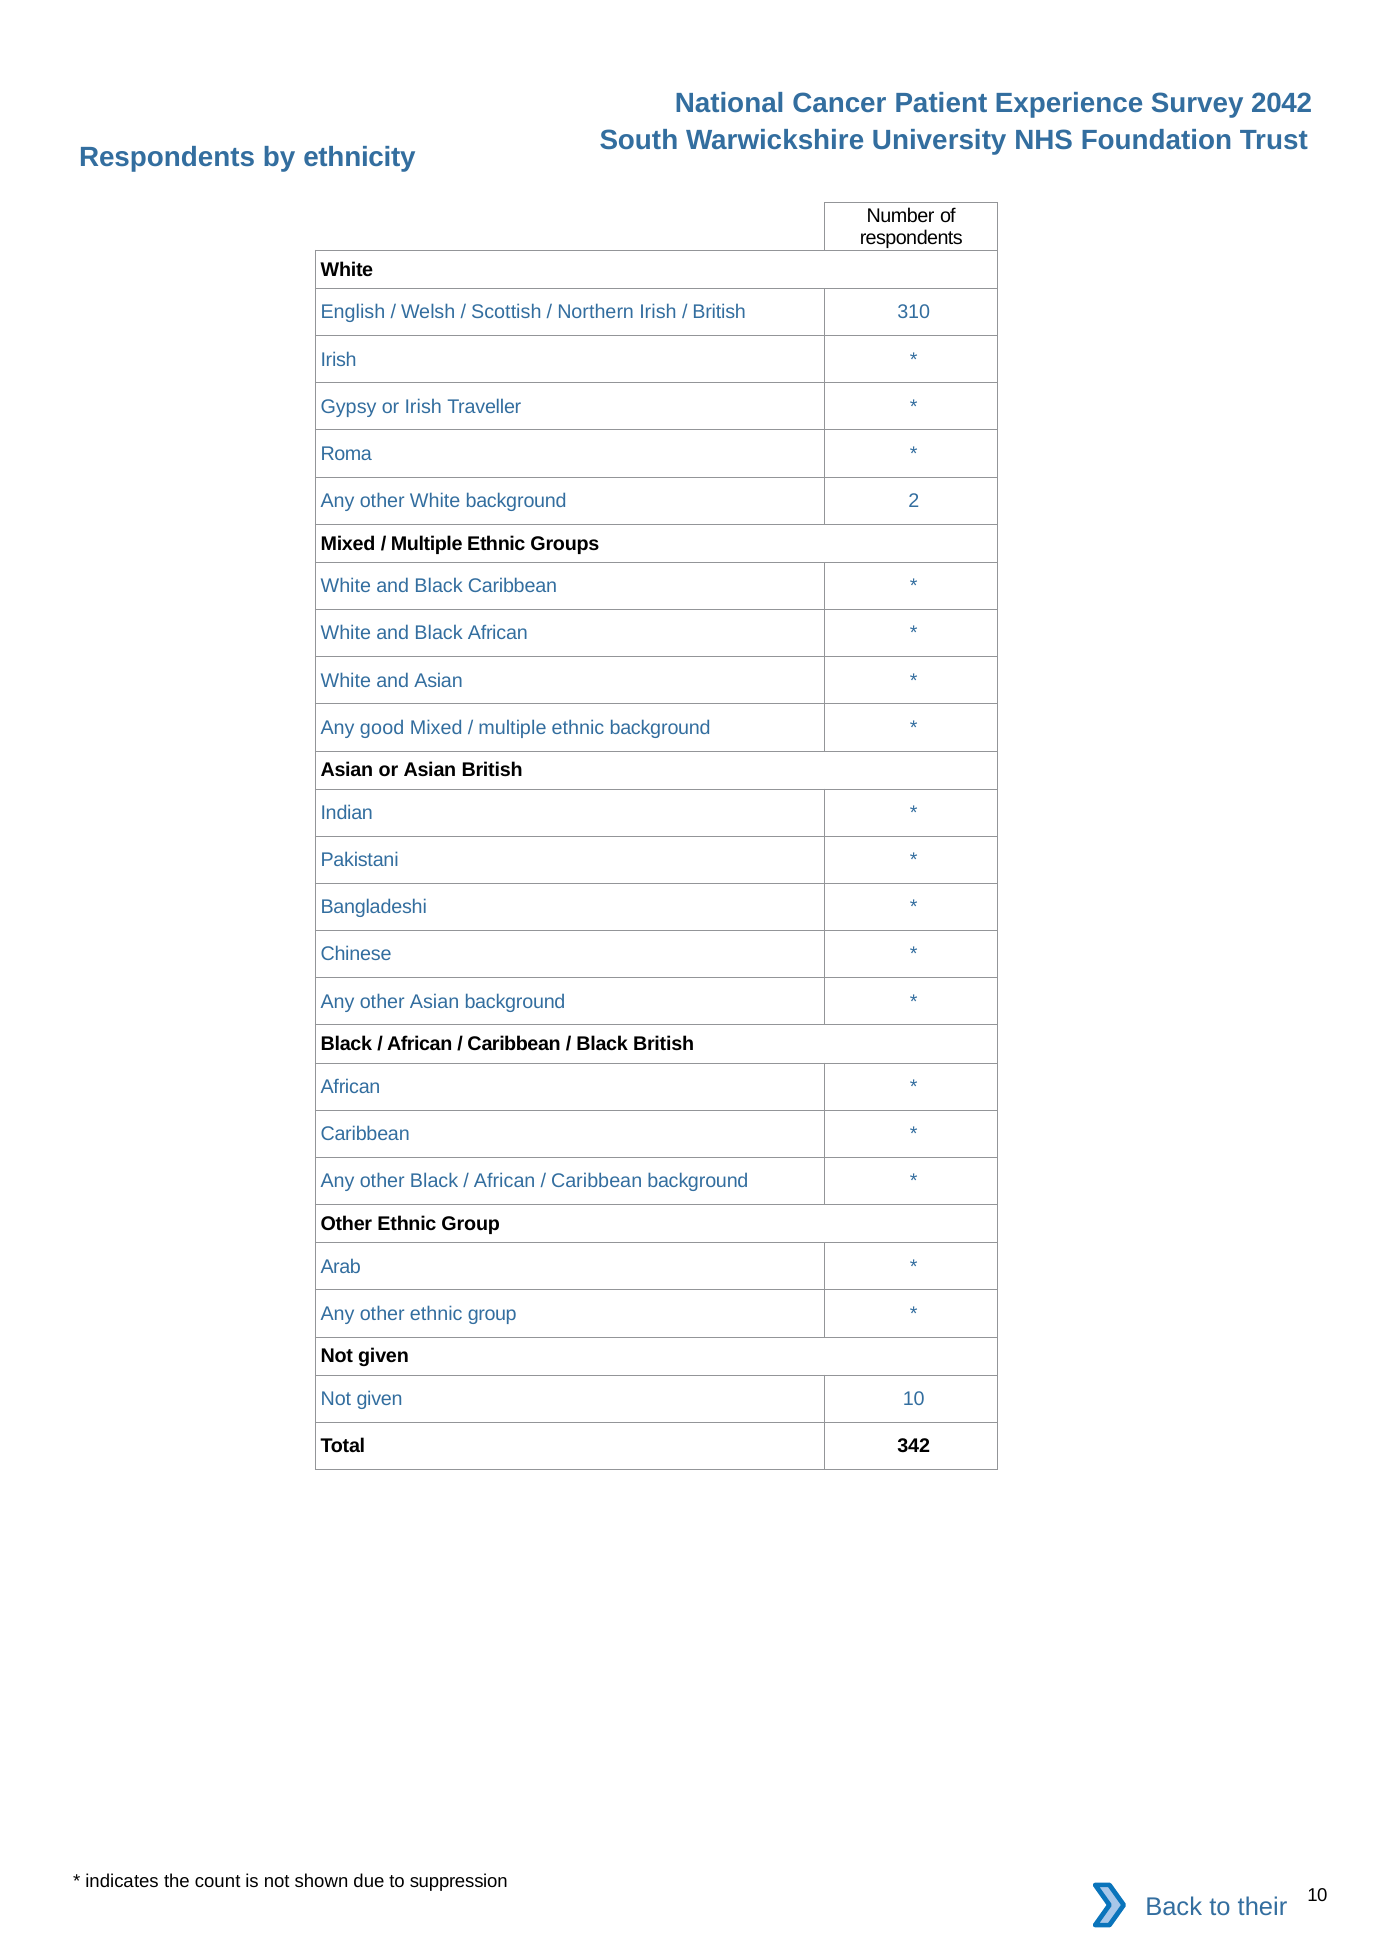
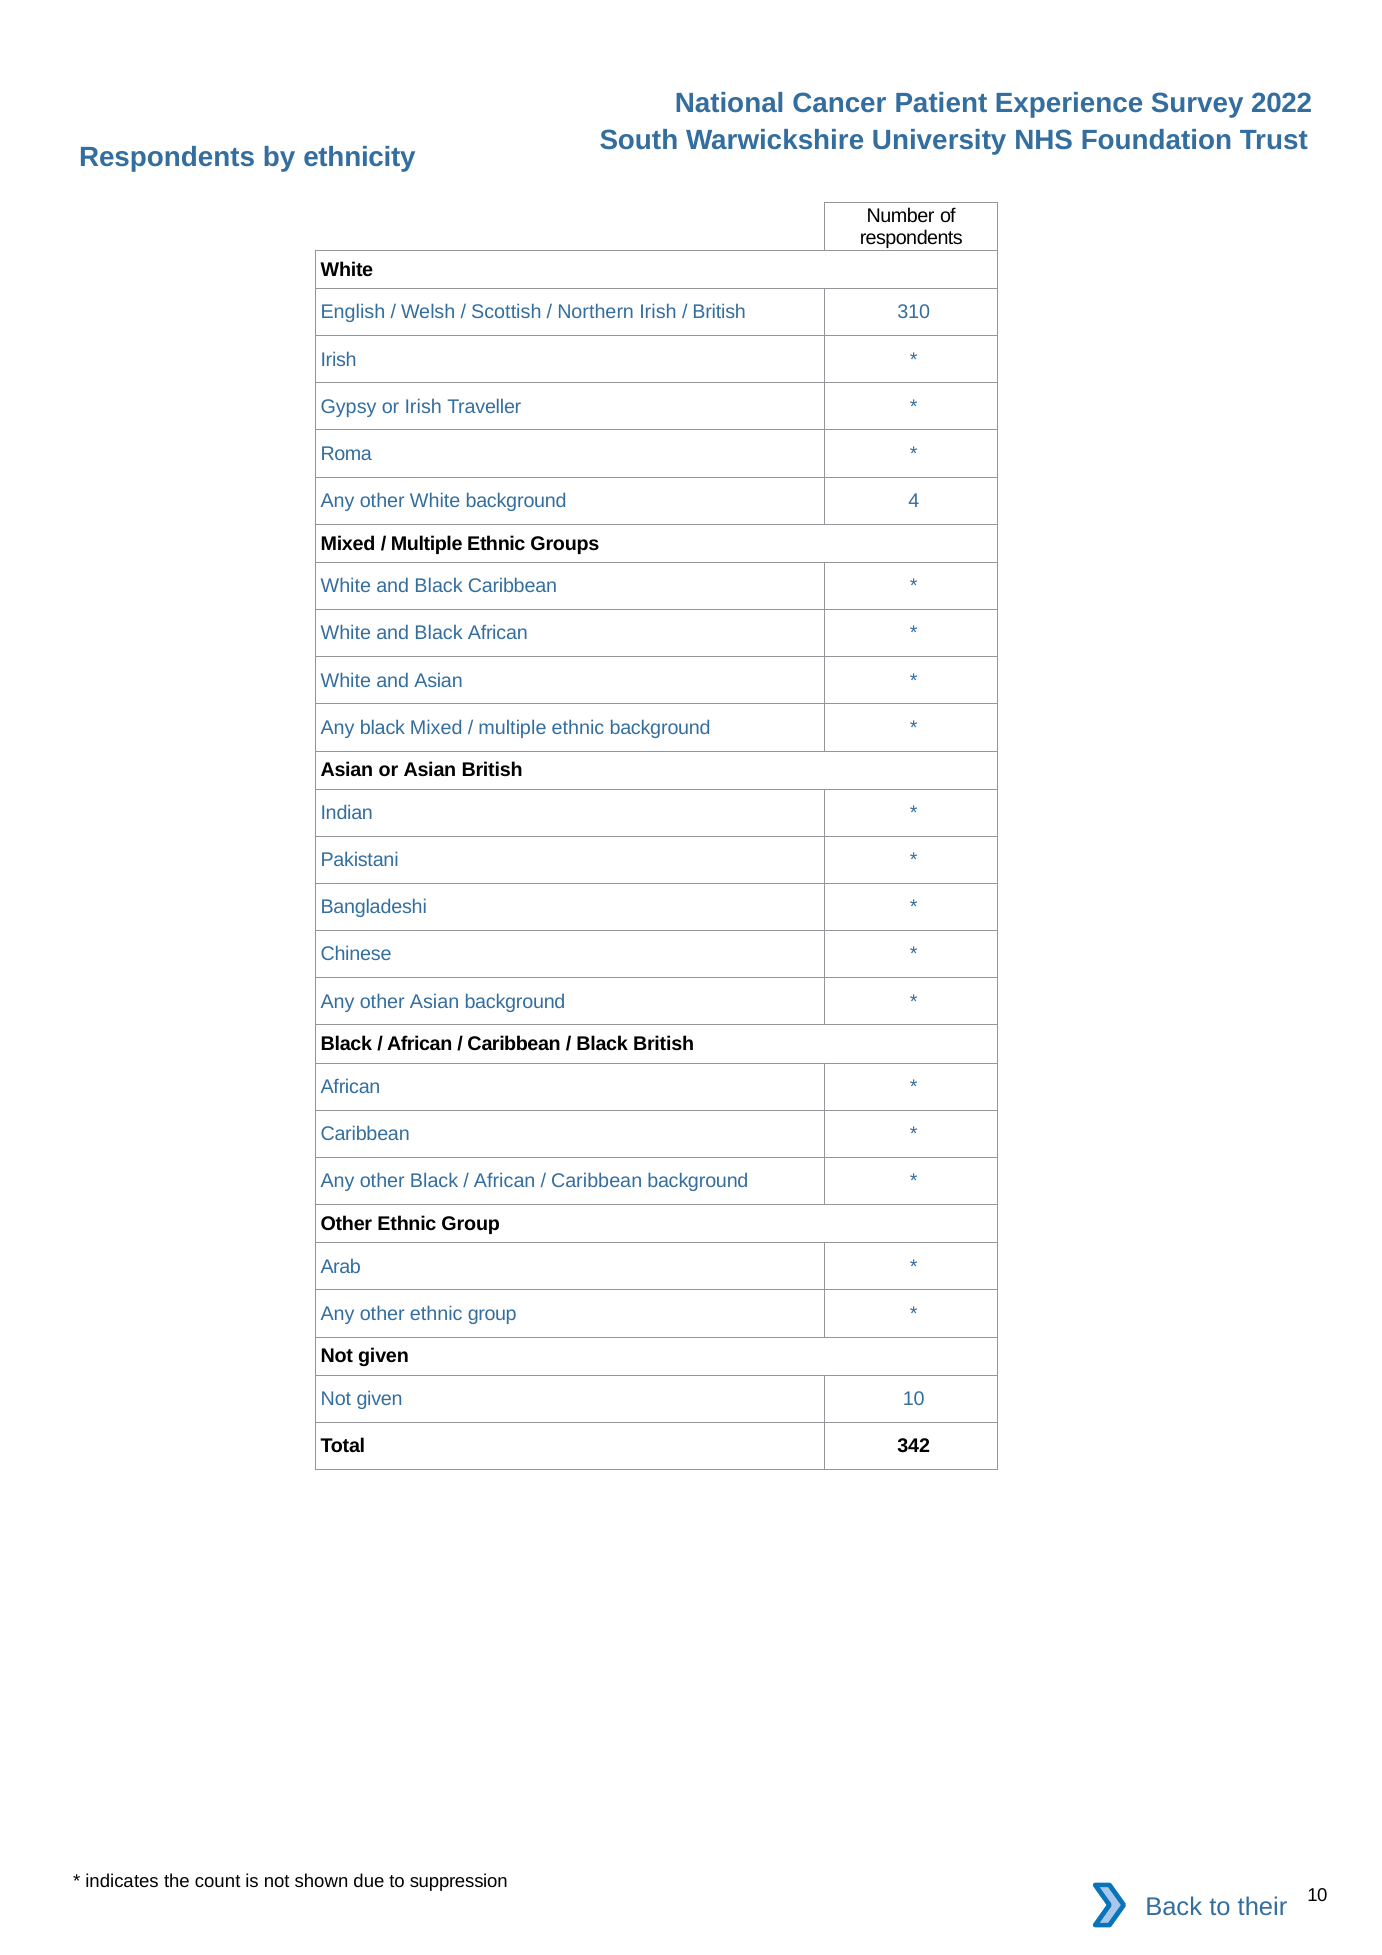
2042: 2042 -> 2022
2: 2 -> 4
Any good: good -> black
